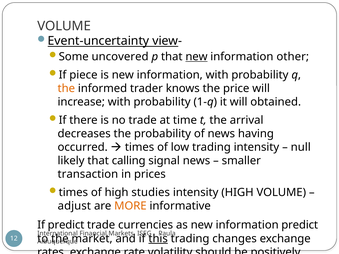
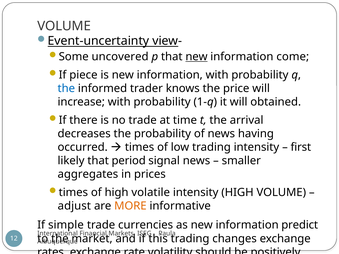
other: other -> come
the at (66, 88) colour: orange -> blue
null: null -> first
calling: calling -> period
transaction: transaction -> aggregates
studies: studies -> volatile
If predict: predict -> simple
this underline: present -> none
